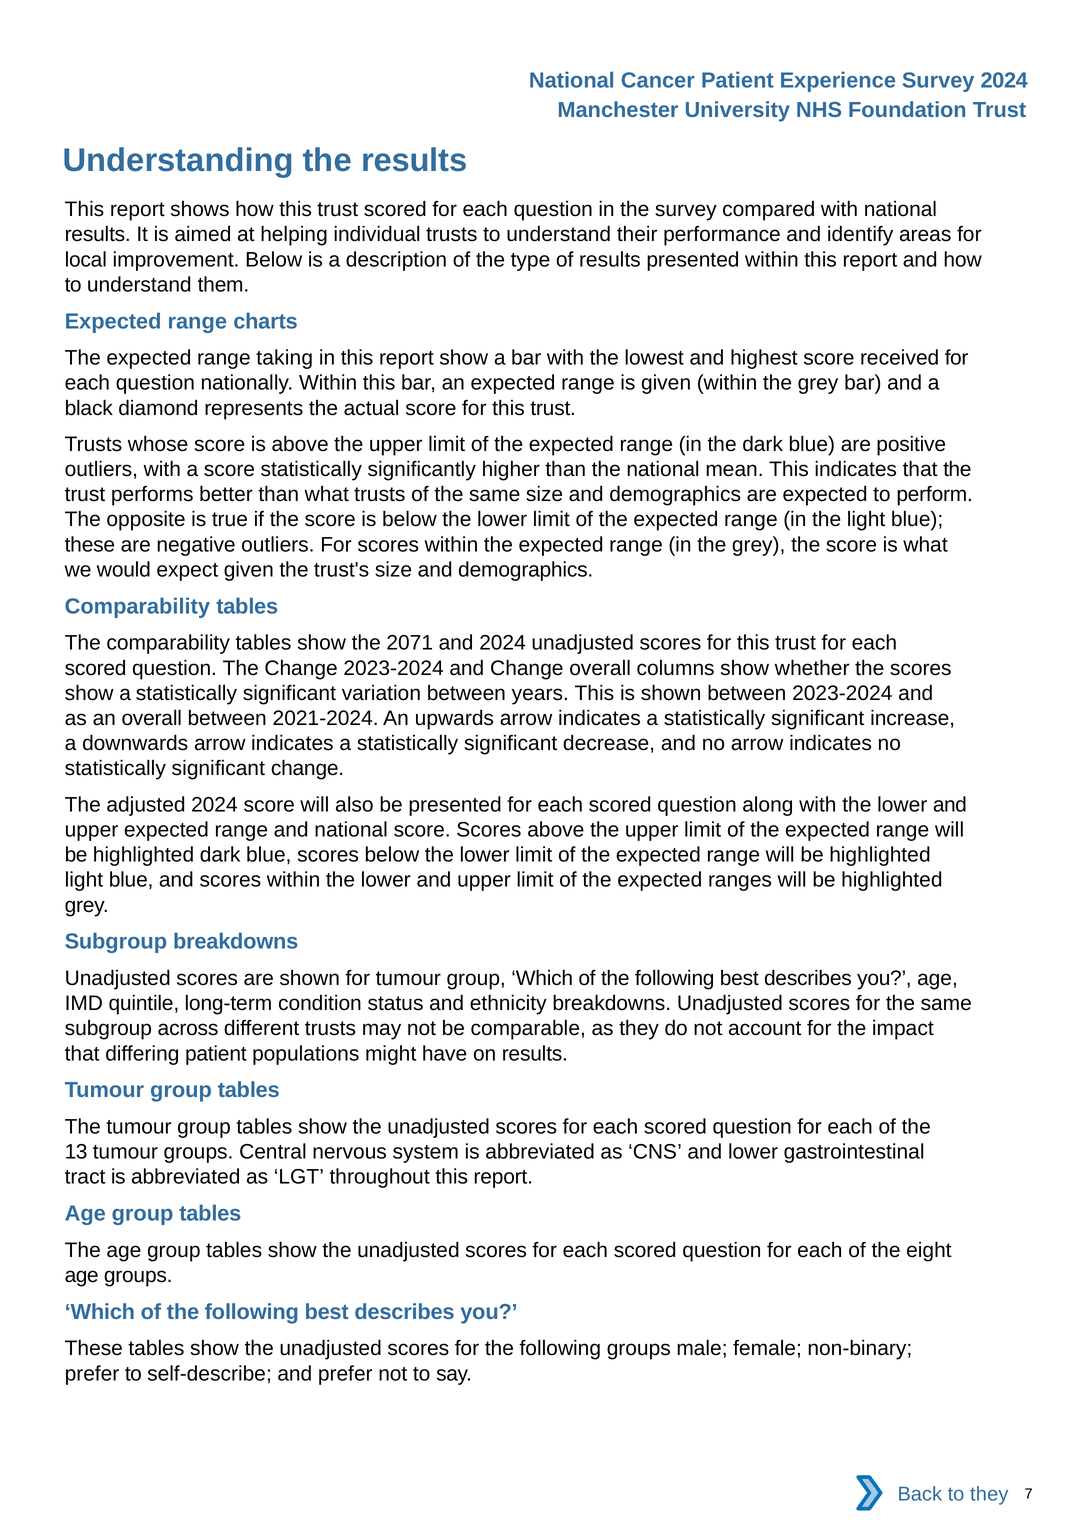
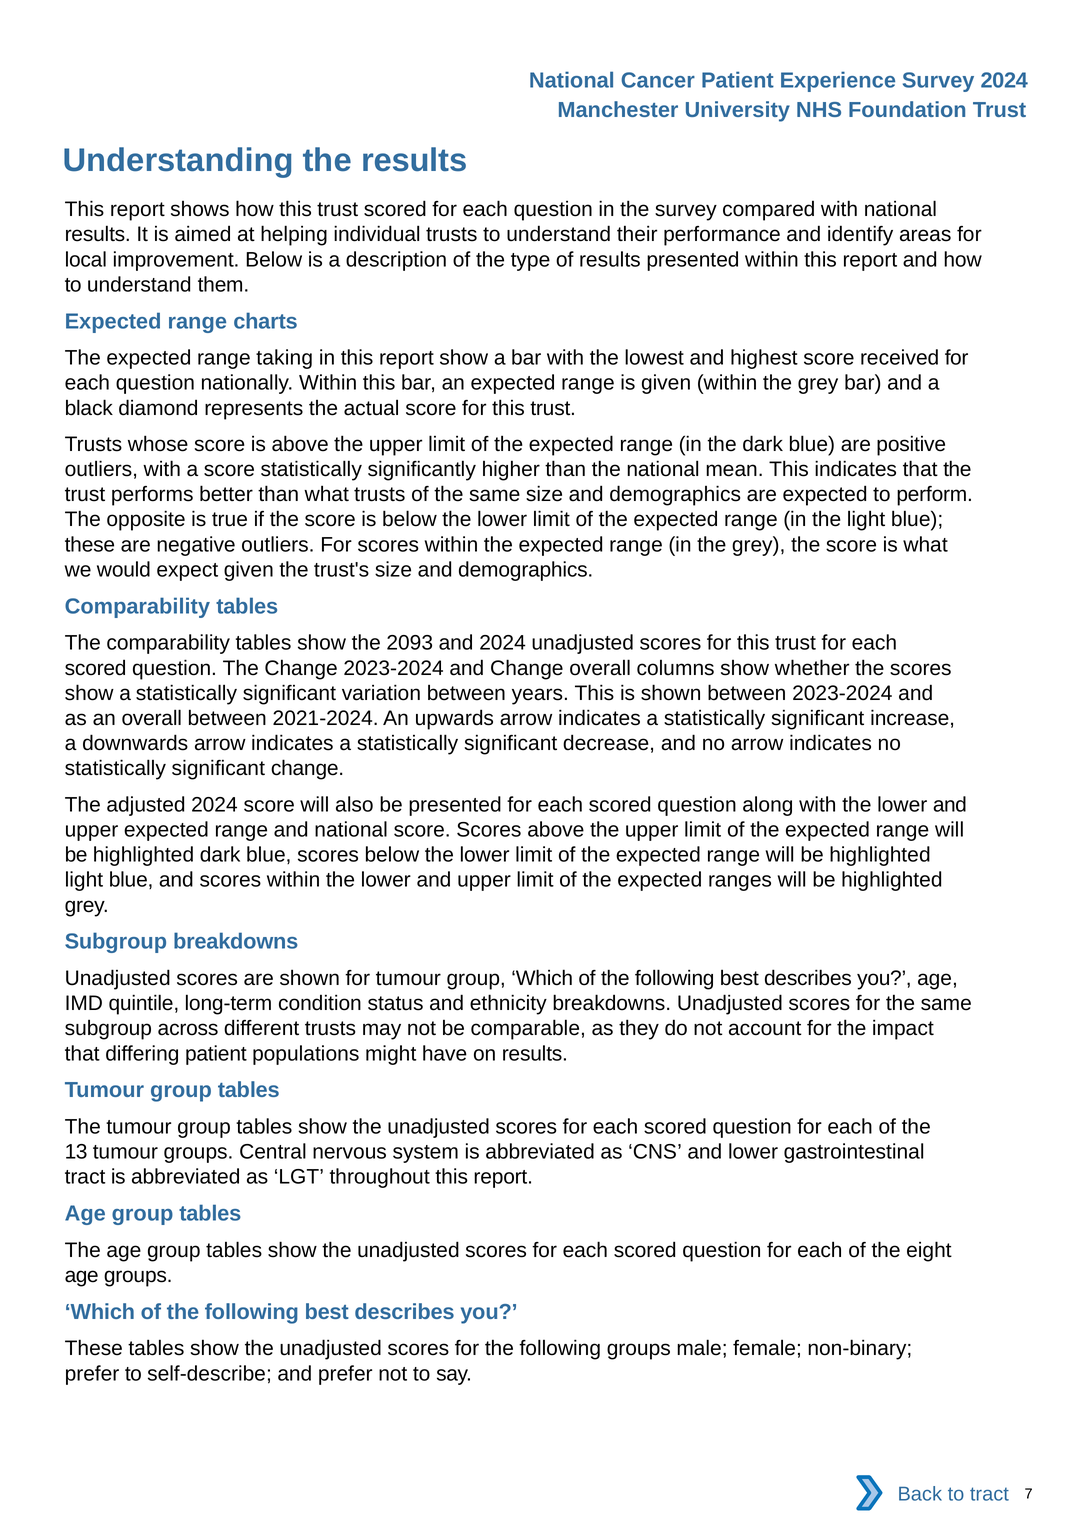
2071: 2071 -> 2093
to they: they -> tract
